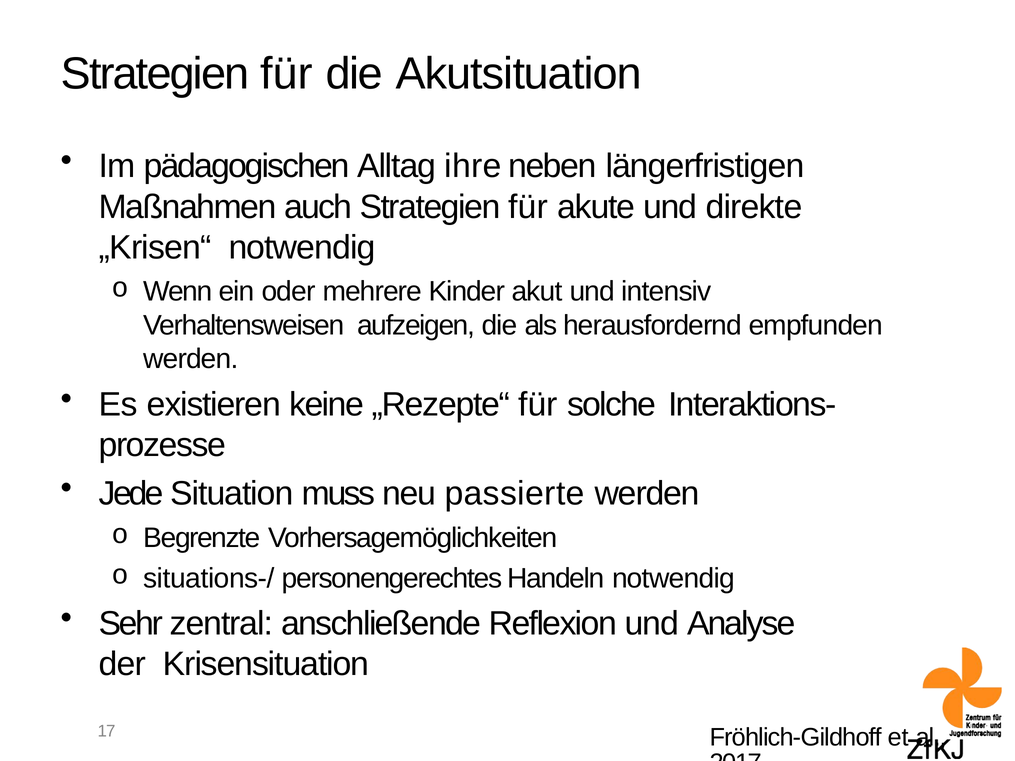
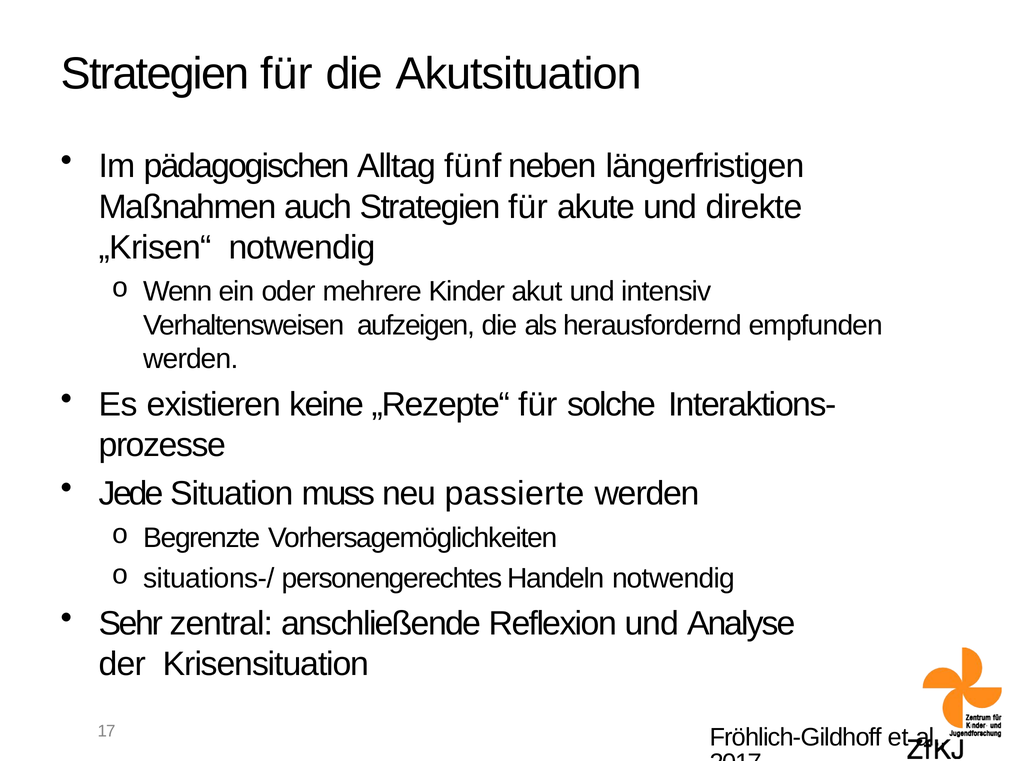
ihre: ihre -> fünf
